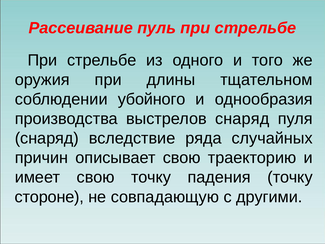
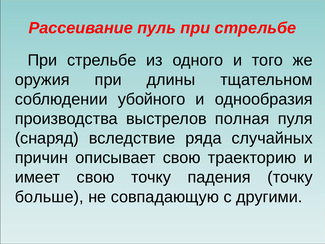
выстрелов снаряд: снаряд -> полная
стороне: стороне -> больше
